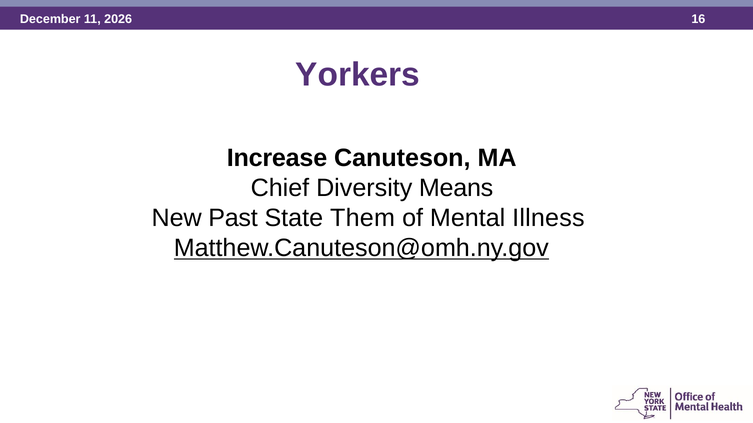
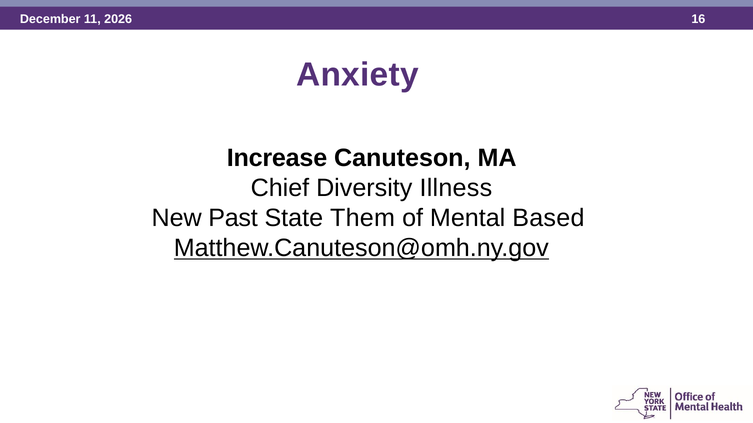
Yorkers: Yorkers -> Anxiety
Means: Means -> Illness
Illness: Illness -> Based
